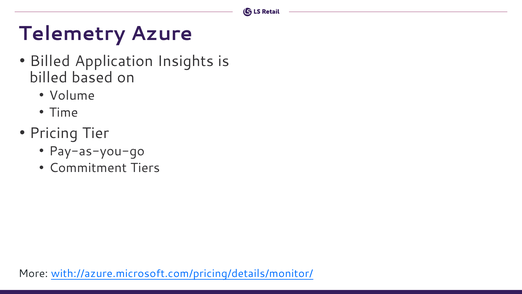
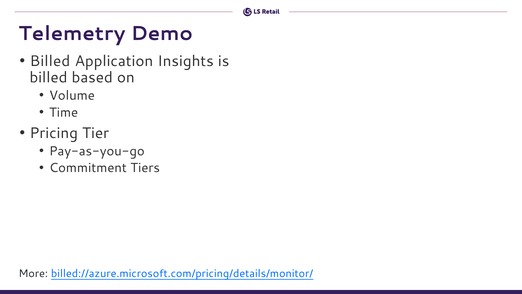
Azure: Azure -> Demo
with://azure.microsoft.com/pricing/details/monitor/: with://azure.microsoft.com/pricing/details/monitor/ -> billed://azure.microsoft.com/pricing/details/monitor/
